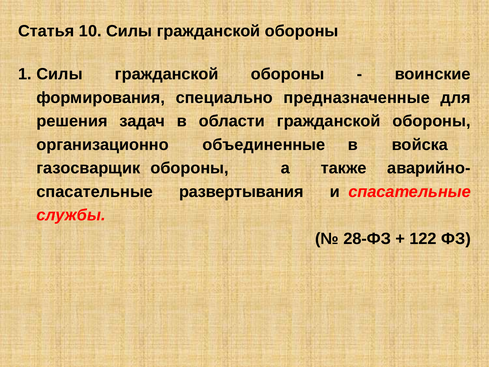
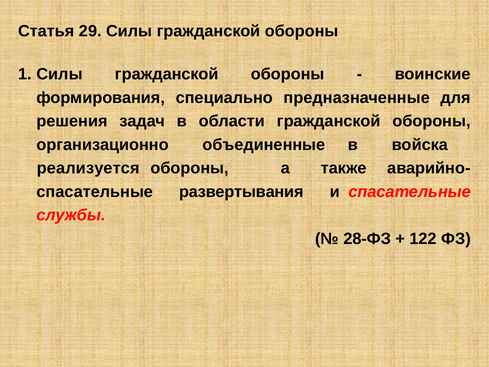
10: 10 -> 29
газосварщик: газосварщик -> реализуется
